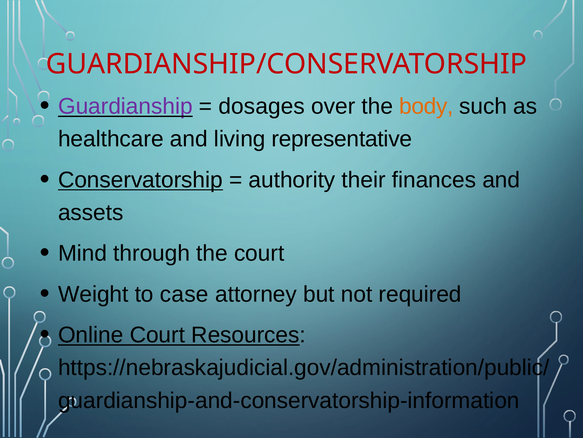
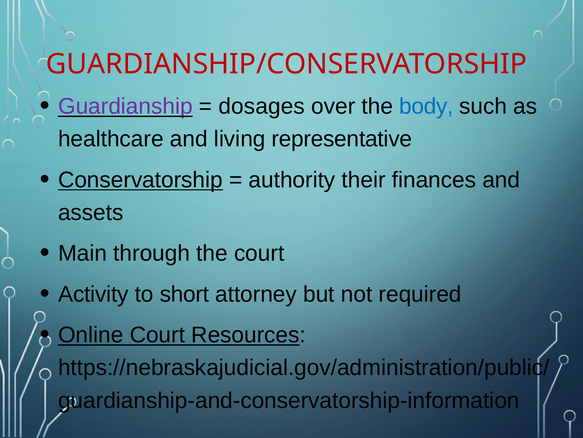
body colour: orange -> blue
Mind: Mind -> Main
Weight: Weight -> Activity
case: case -> short
